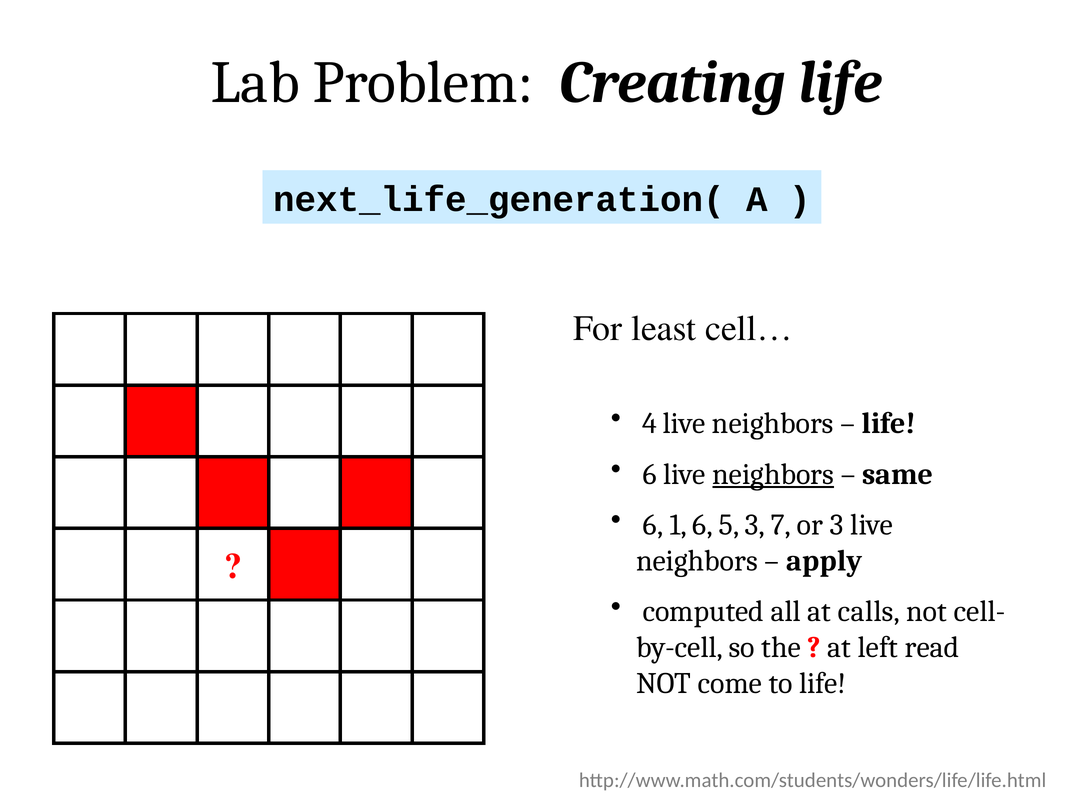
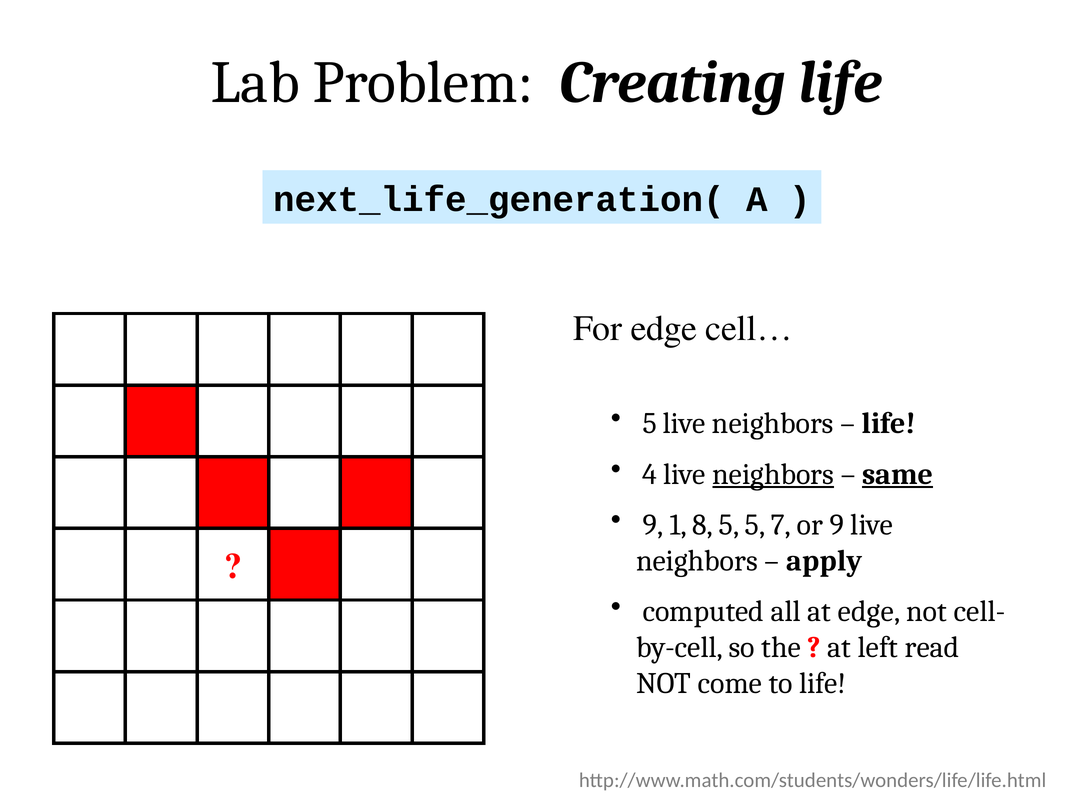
For least: least -> edge
4 at (650, 424): 4 -> 5
6 at (650, 474): 6 -> 4
same underline: none -> present
6 at (653, 525): 6 -> 9
1 6: 6 -> 8
5 3: 3 -> 5
or 3: 3 -> 9
at calls: calls -> edge
